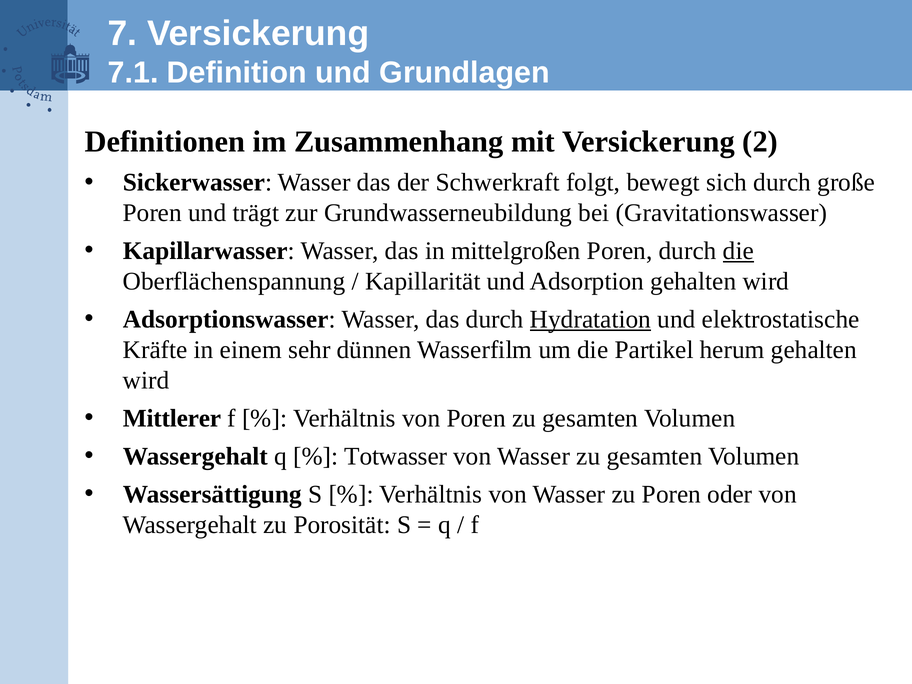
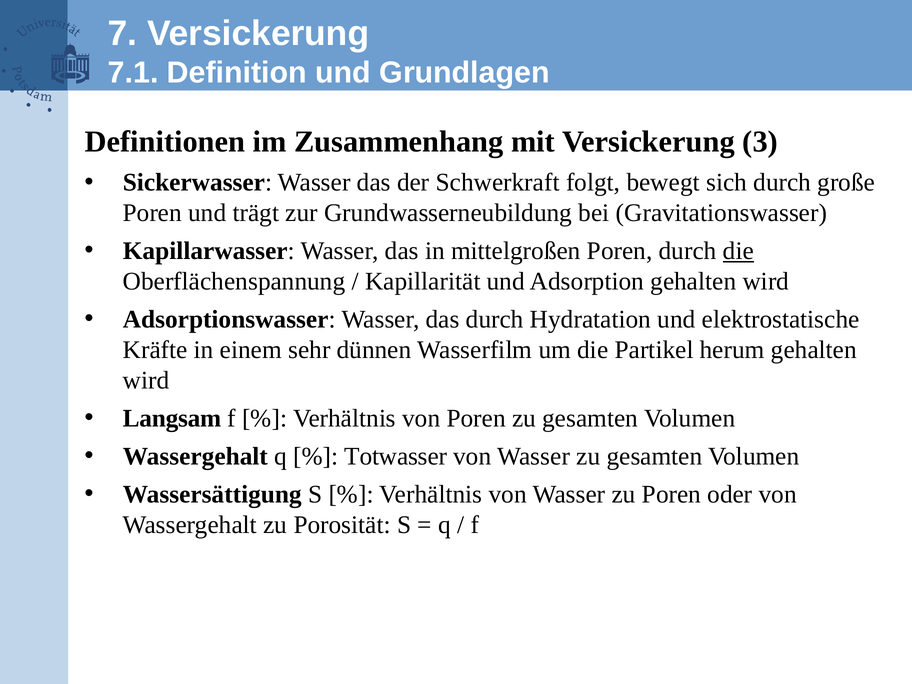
2: 2 -> 3
Hydratation underline: present -> none
Mittlerer: Mittlerer -> Langsam
